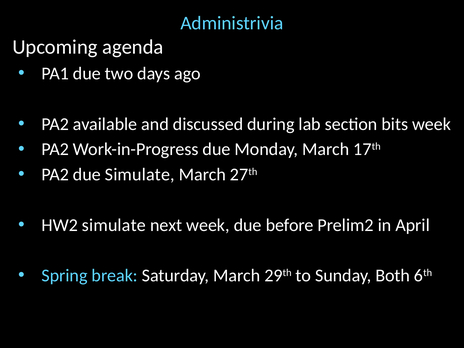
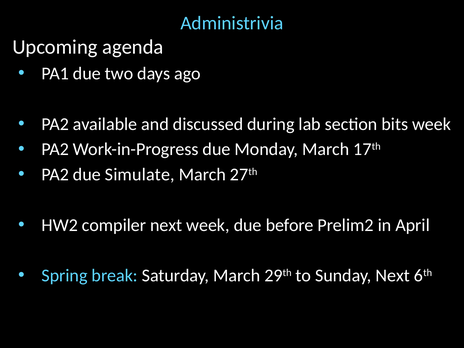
HW2 simulate: simulate -> compiler
Sunday Both: Both -> Next
